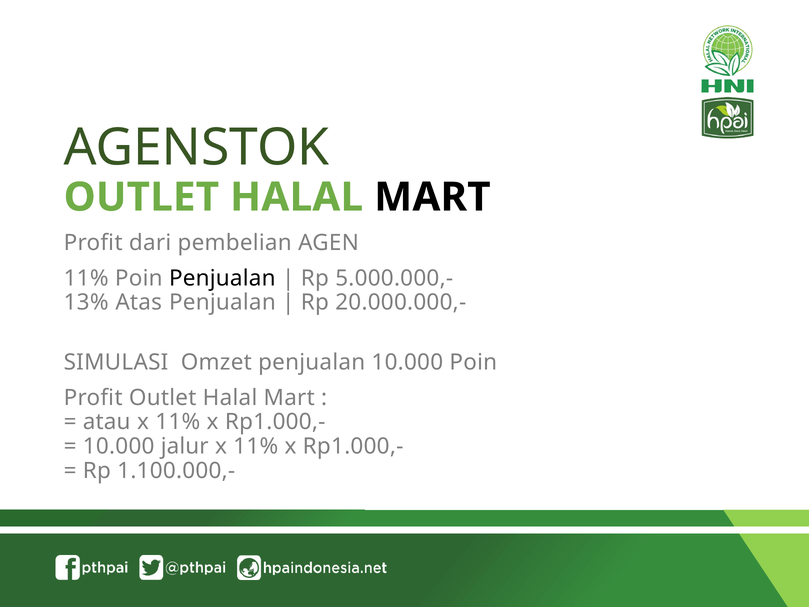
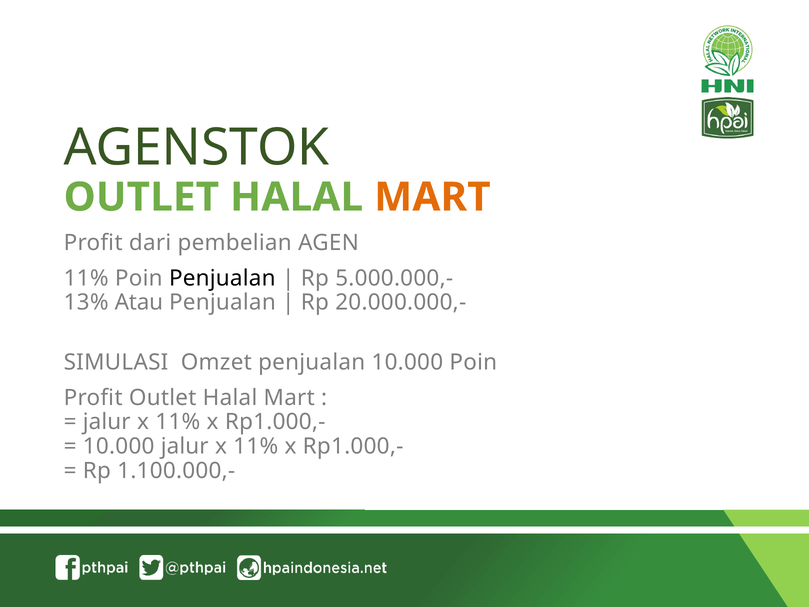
MART at (432, 197) colour: black -> orange
Atas: Atas -> Atau
atau at (107, 422): atau -> jalur
